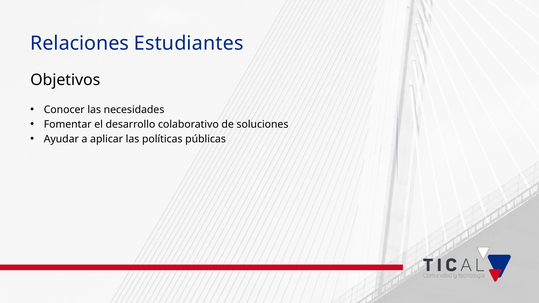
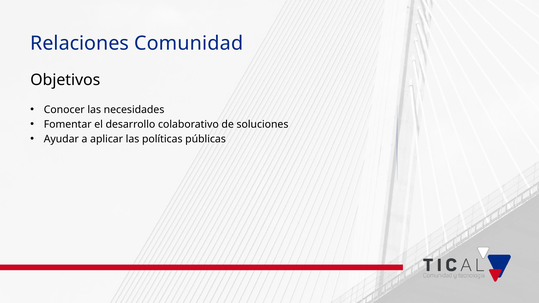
Estudiantes: Estudiantes -> Comunidad
